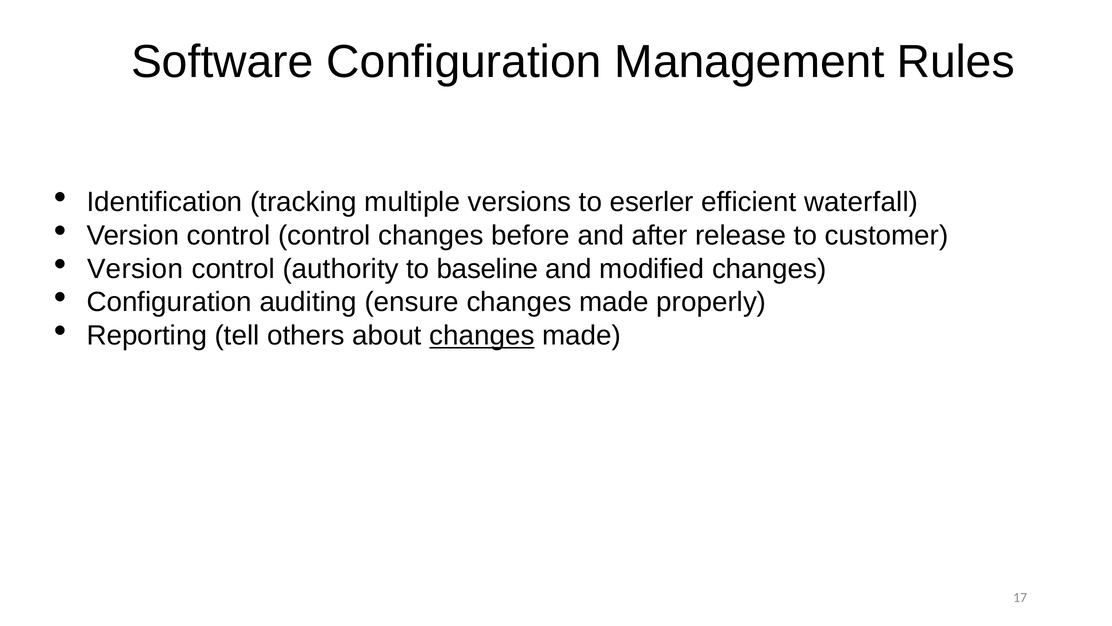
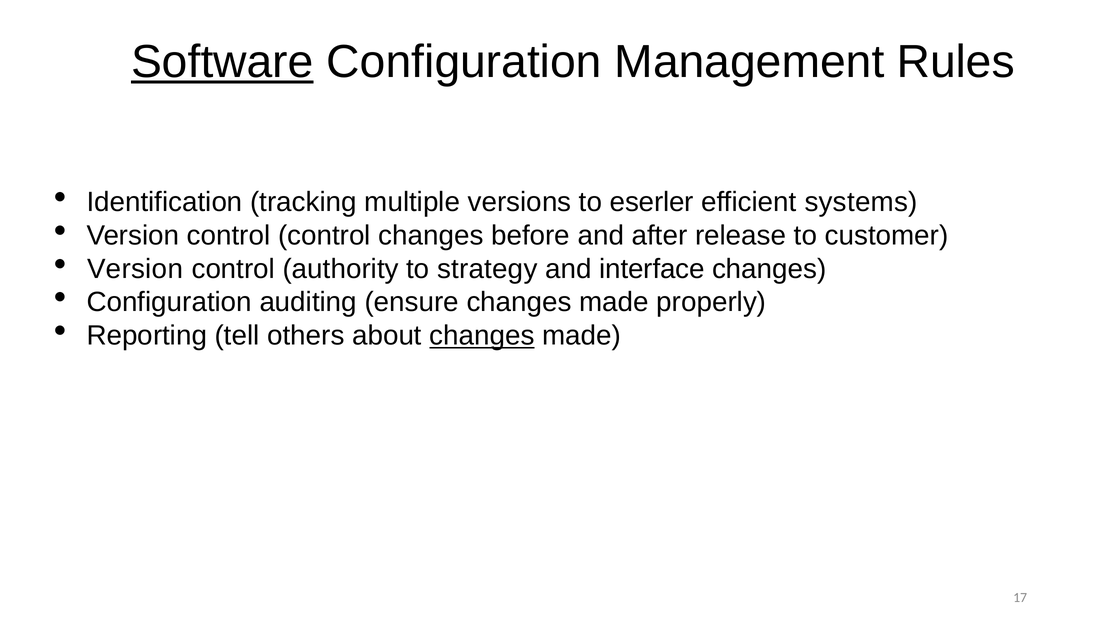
Software underline: none -> present
waterfall: waterfall -> systems
baseline: baseline -> strategy
modified: modified -> interface
